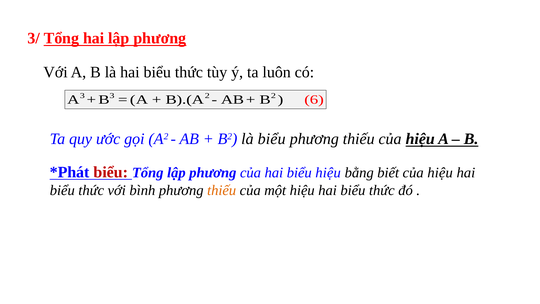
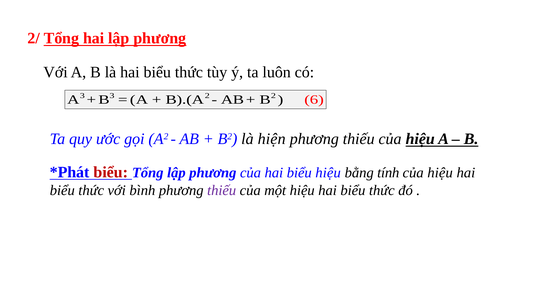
3/: 3/ -> 2/
là biểu: biểu -> hiện
biết: biết -> tính
thiếu at (222, 190) colour: orange -> purple
